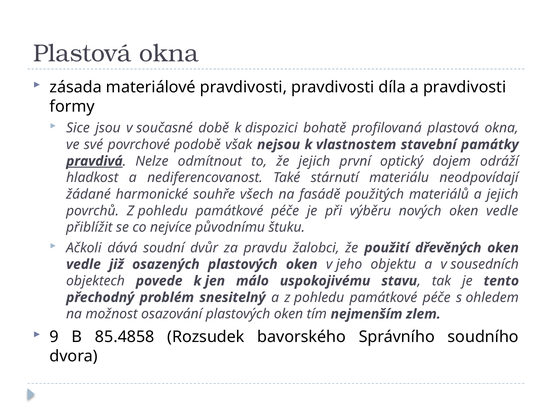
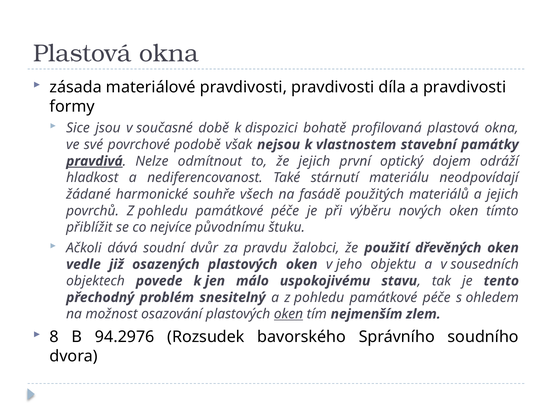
nových oken vedle: vedle -> tímto
oken at (289, 314) underline: none -> present
9: 9 -> 8
85.4858: 85.4858 -> 94.2976
